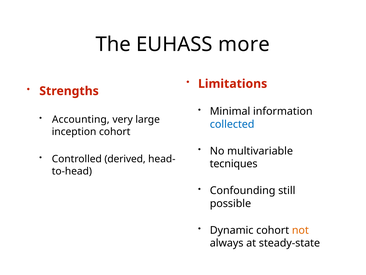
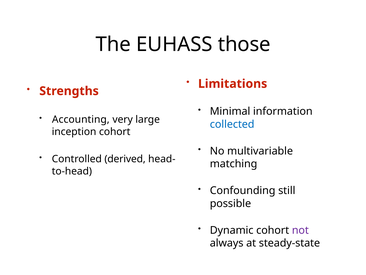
more: more -> those
tecniques: tecniques -> matching
not colour: orange -> purple
